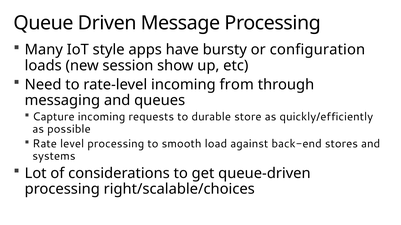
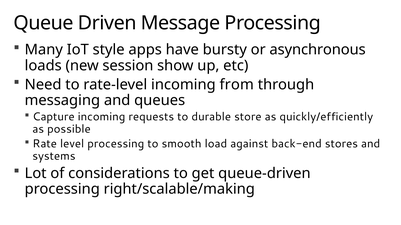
configuration: configuration -> asynchronous
right/scalable/choices: right/scalable/choices -> right/scalable/making
